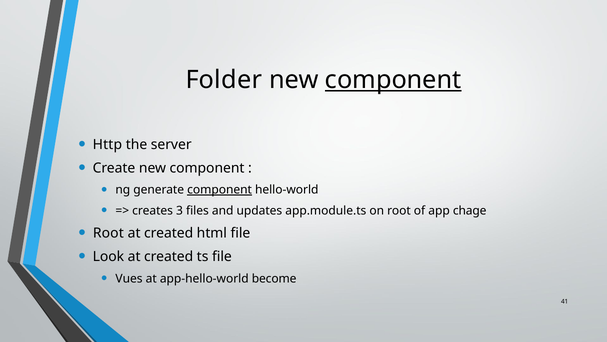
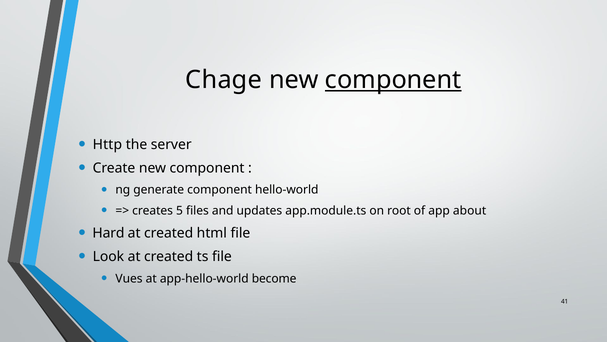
Folder: Folder -> Chage
component at (220, 190) underline: present -> none
3: 3 -> 5
chage: chage -> about
Root at (108, 233): Root -> Hard
